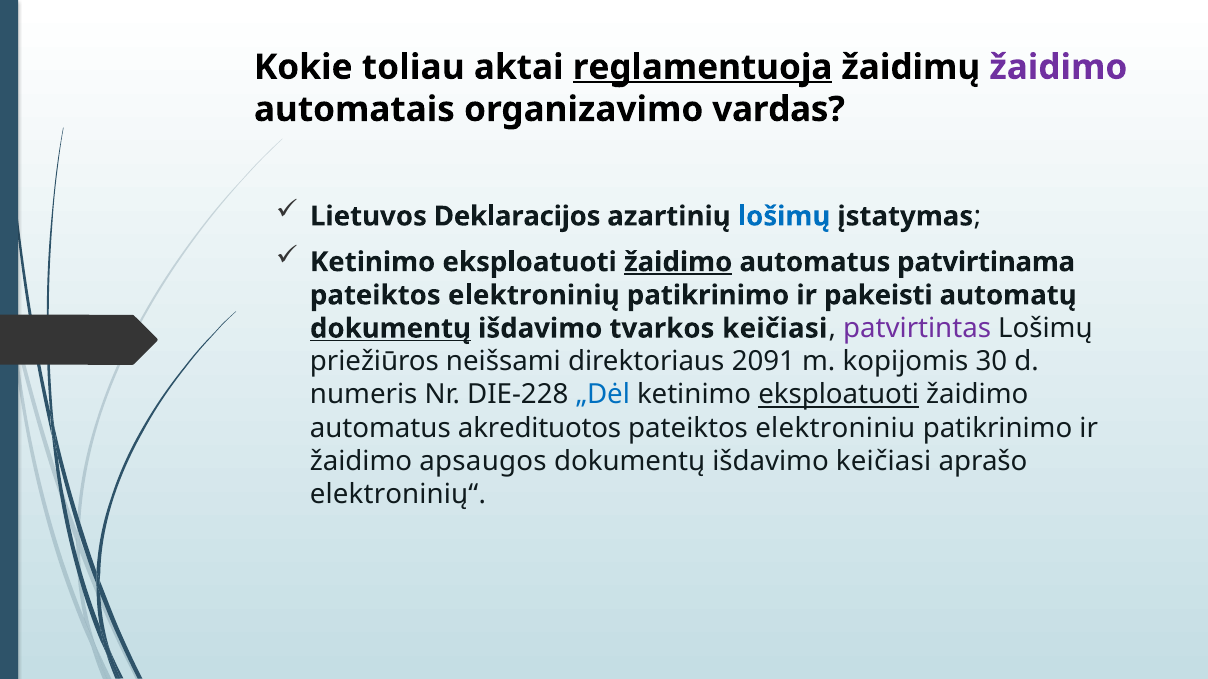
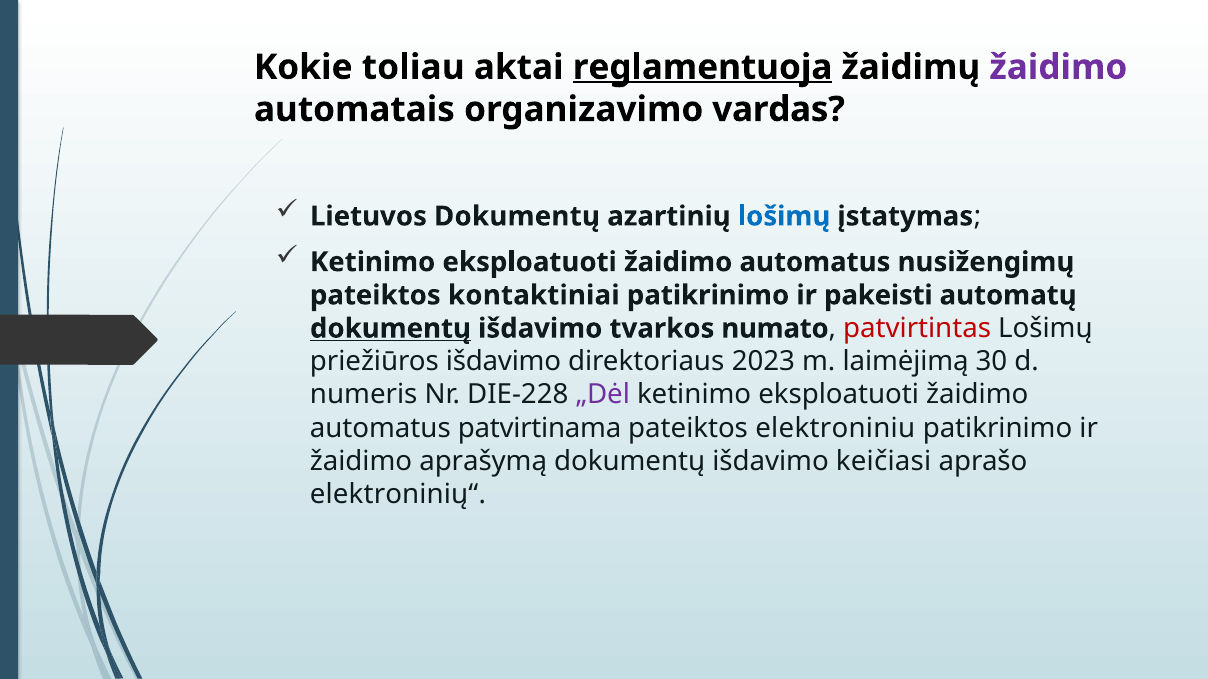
Lietuvos Deklaracijos: Deklaracijos -> Dokumentų
žaidimo at (678, 262) underline: present -> none
patvirtinama: patvirtinama -> nusižengimų
elektroninių: elektroninių -> kontaktiniai
tvarkos keičiasi: keičiasi -> numato
patvirtintas colour: purple -> red
priežiūros neišsami: neišsami -> išdavimo
2091: 2091 -> 2023
kopijomis: kopijomis -> laimėjimą
„Dėl colour: blue -> purple
eksploatuoti at (839, 395) underline: present -> none
akredituotos: akredituotos -> patvirtinama
apsaugos: apsaugos -> aprašymą
